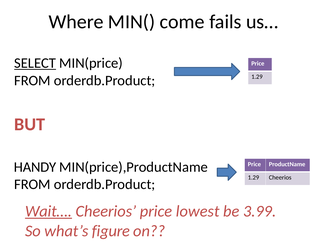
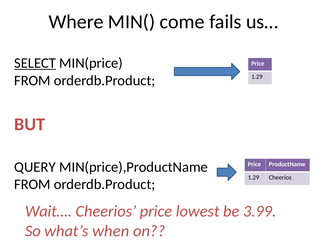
HANDY: HANDY -> QUERY
Wait… underline: present -> none
figure: figure -> when
